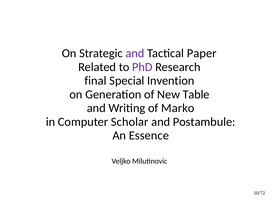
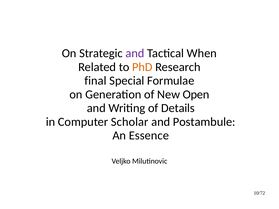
Paper: Paper -> When
PhD colour: purple -> orange
Invention: Invention -> Formulae
Table: Table -> Open
Marko: Marko -> Details
